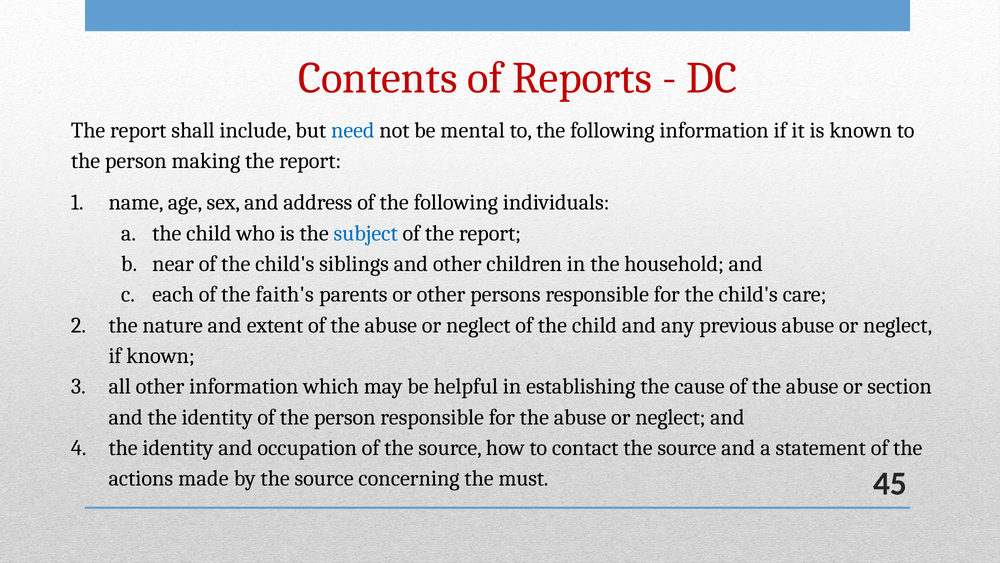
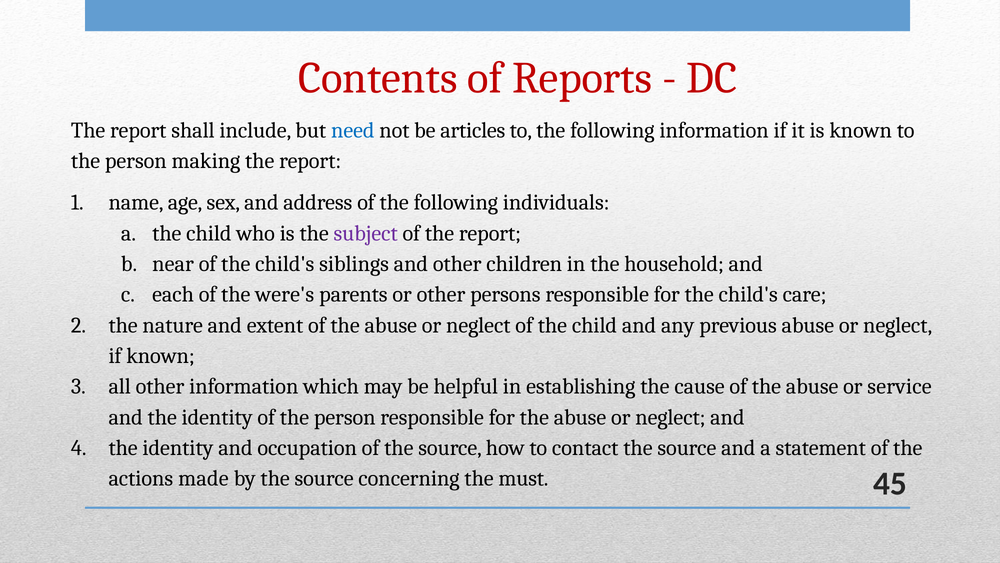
mental: mental -> articles
subject colour: blue -> purple
faith's: faith's -> were's
section: section -> service
